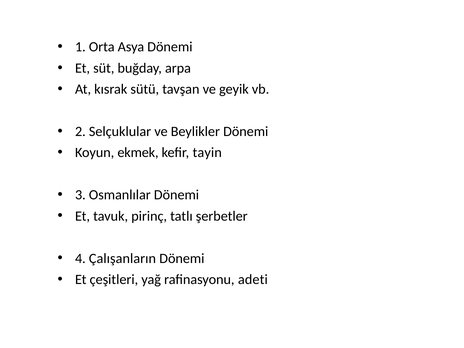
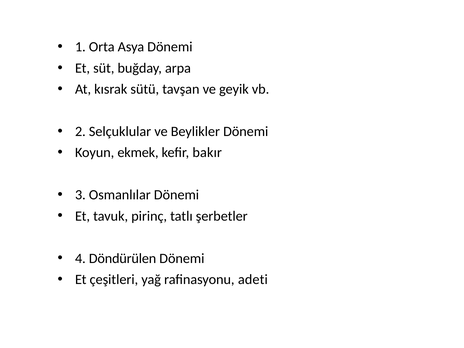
tayin: tayin -> bakır
Çalışanların: Çalışanların -> Döndürülen
